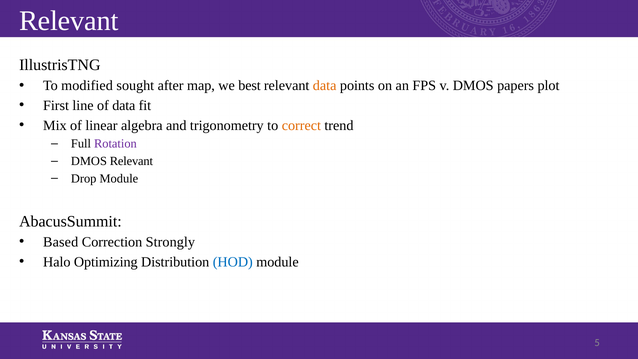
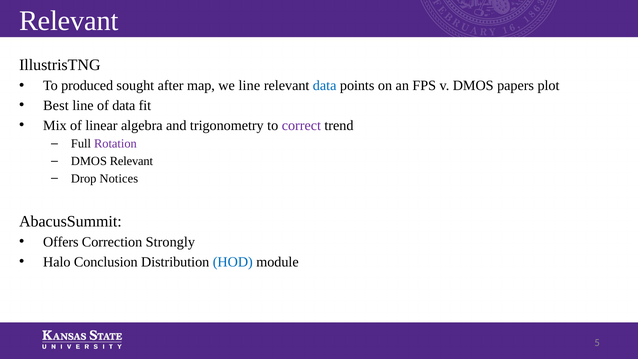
modified: modified -> produced
we best: best -> line
data at (325, 86) colour: orange -> blue
First: First -> Best
correct colour: orange -> purple
Drop Module: Module -> Notices
Based: Based -> Offers
Optimizing: Optimizing -> Conclusion
